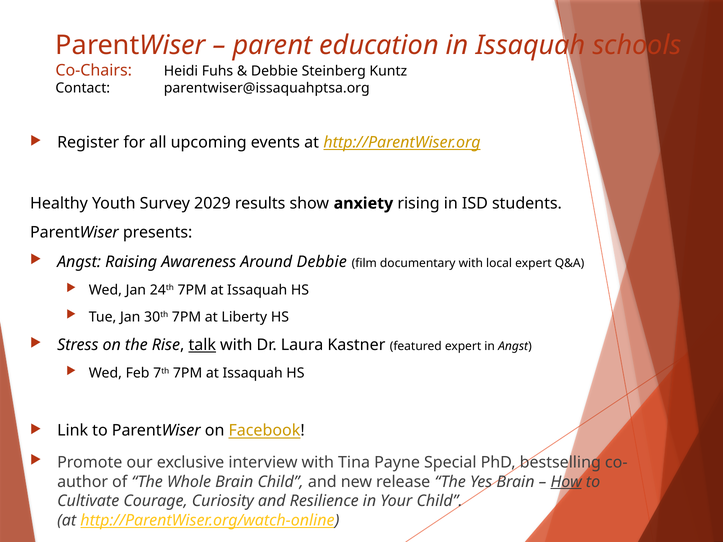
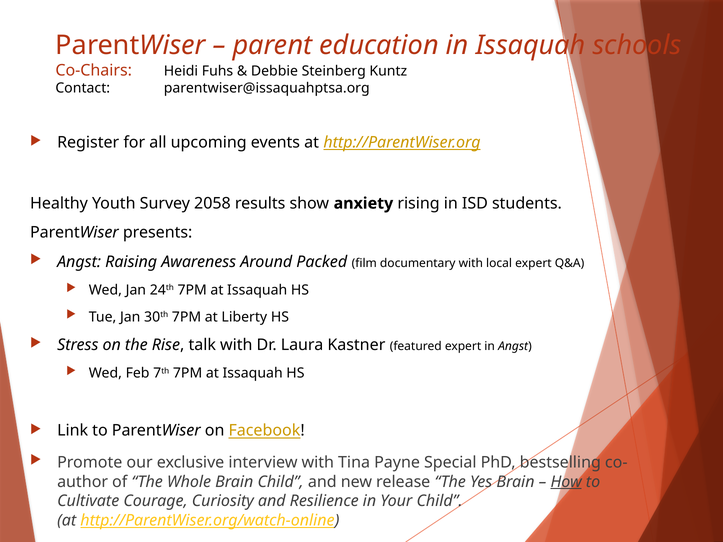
2029: 2029 -> 2058
Around Debbie: Debbie -> Packed
talk underline: present -> none
